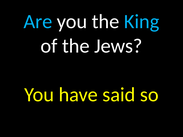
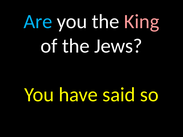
King colour: light blue -> pink
